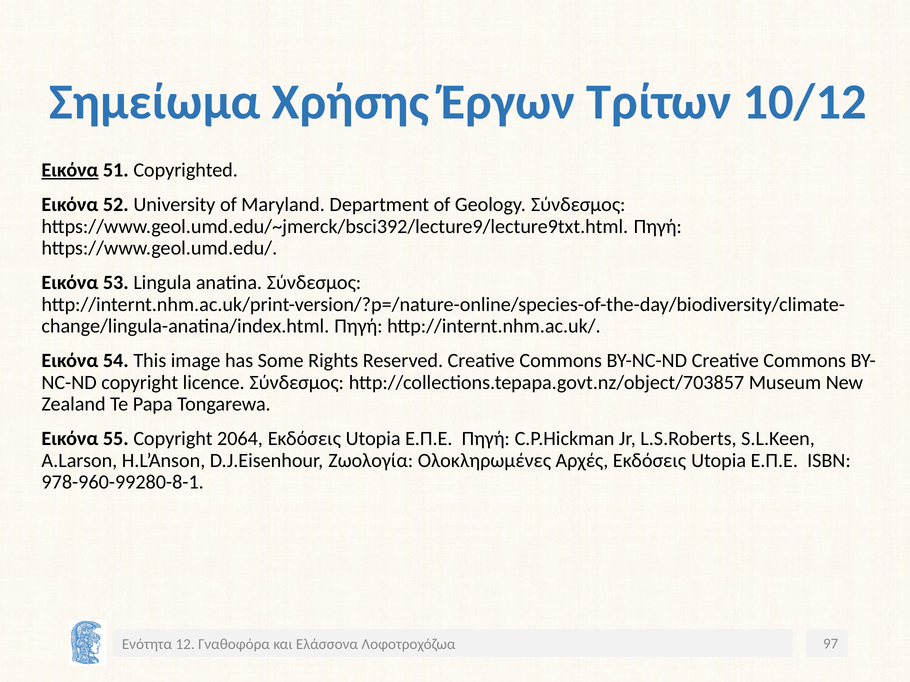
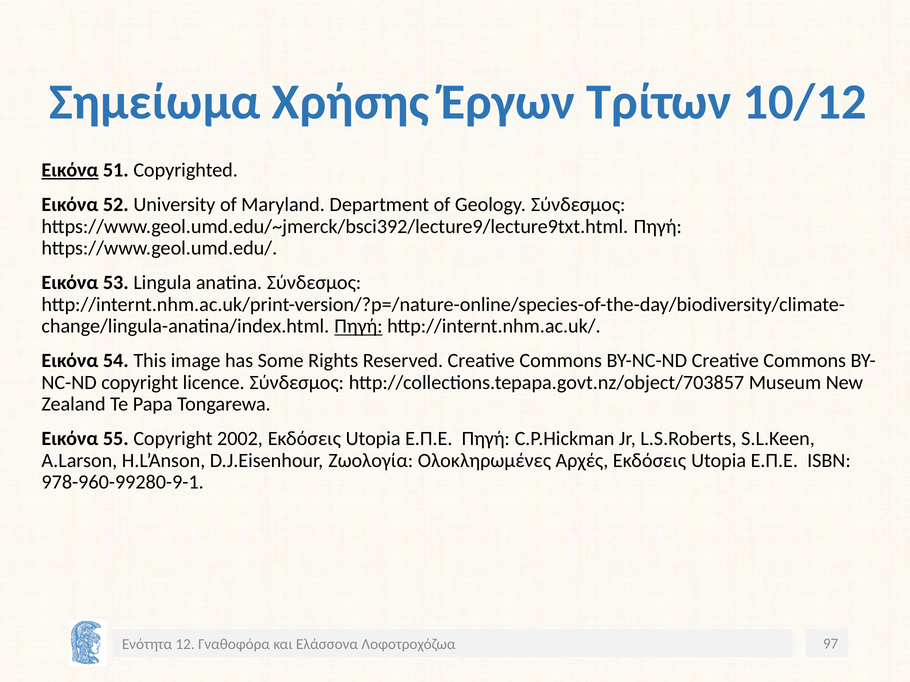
Πηγή at (358, 326) underline: none -> present
2064: 2064 -> 2002
978-960-99280-8-1: 978-960-99280-8-1 -> 978-960-99280-9-1
